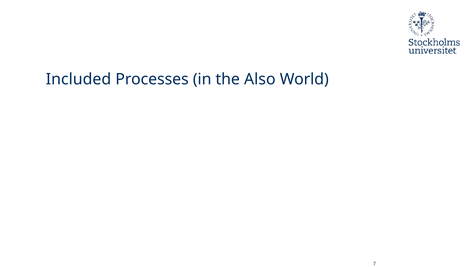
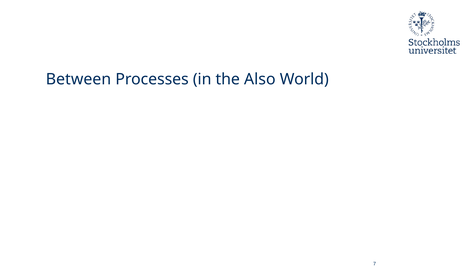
Included: Included -> Between
